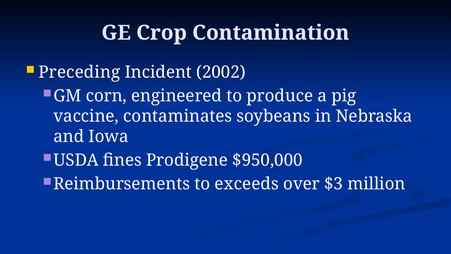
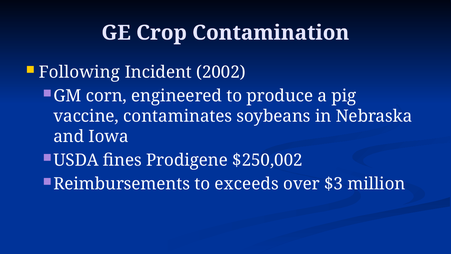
Preceding: Preceding -> Following
$950,000: $950,000 -> $250,002
